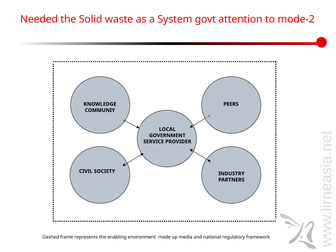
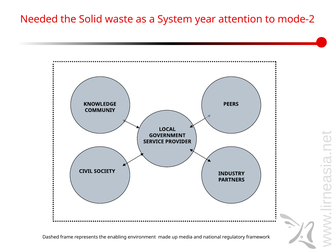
govt: govt -> year
